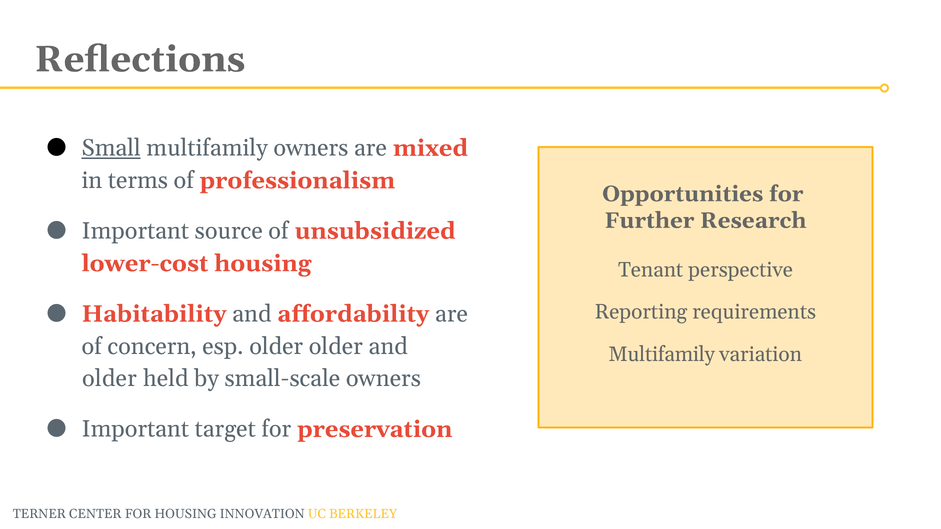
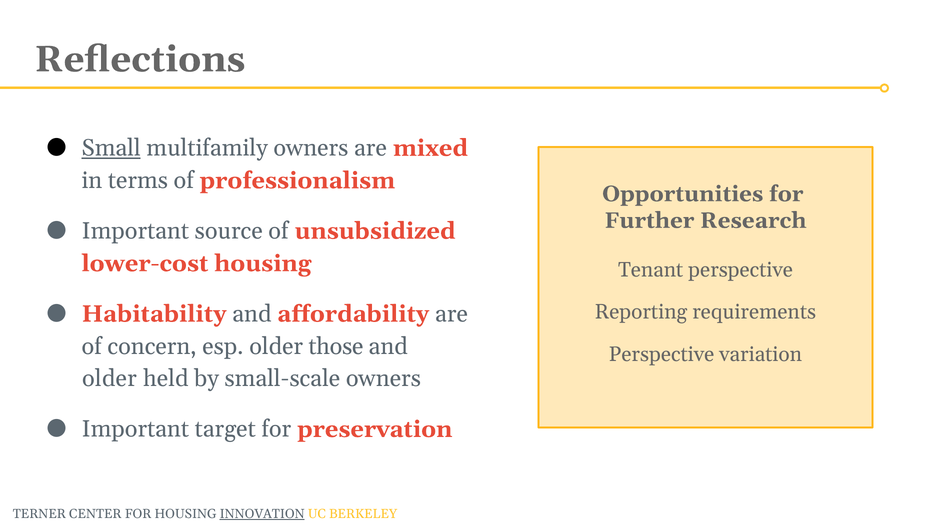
older older: older -> those
Multifamily at (662, 355): Multifamily -> Perspective
INNOVATION underline: none -> present
